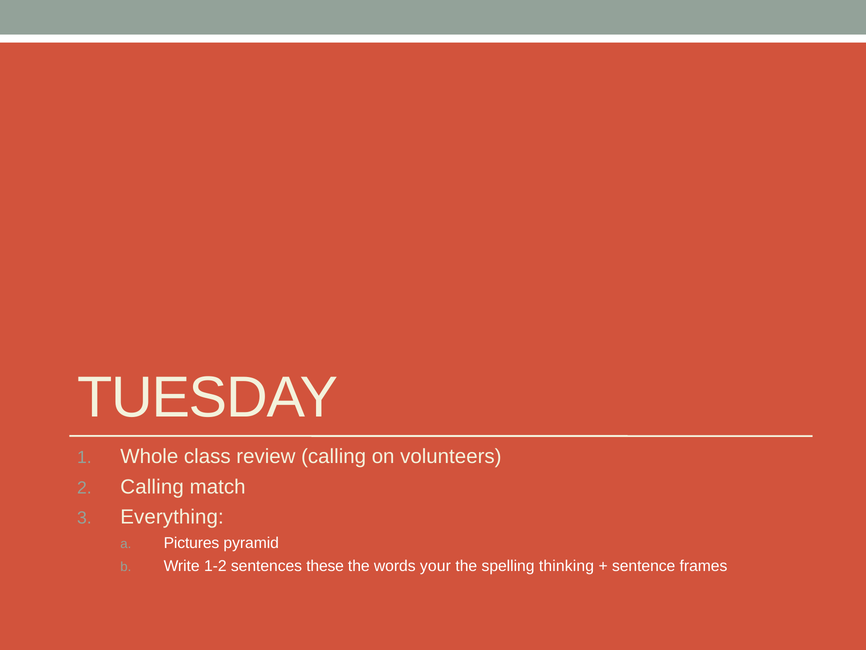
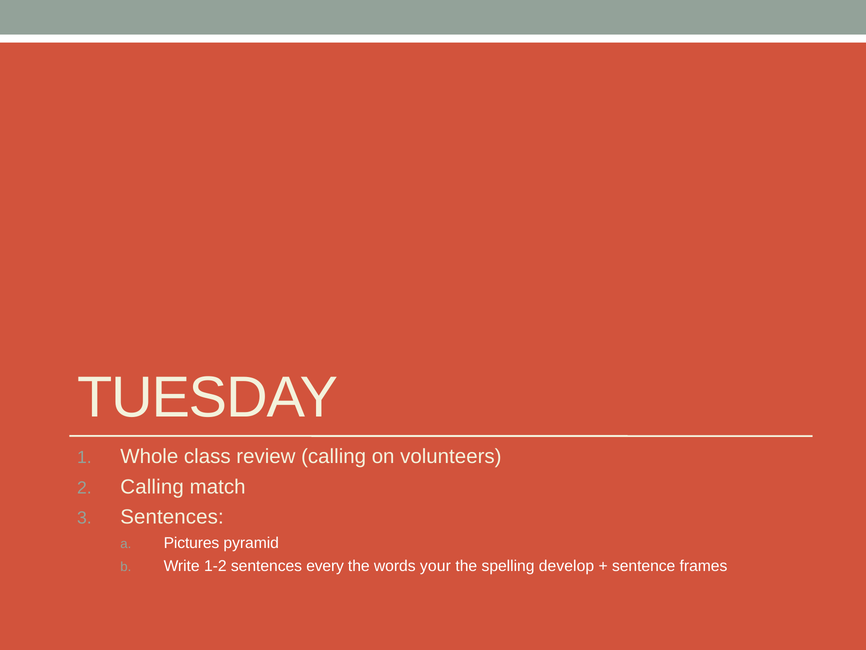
Everything at (172, 517): Everything -> Sentences
these: these -> every
thinking: thinking -> develop
